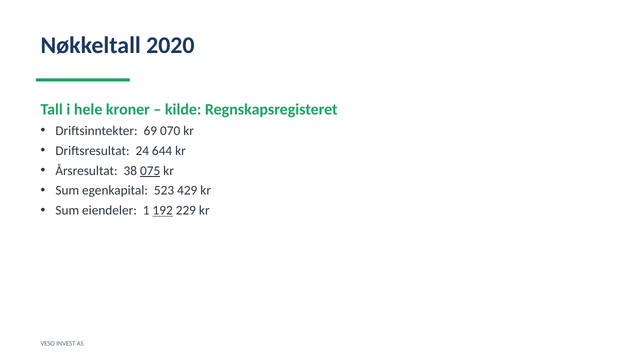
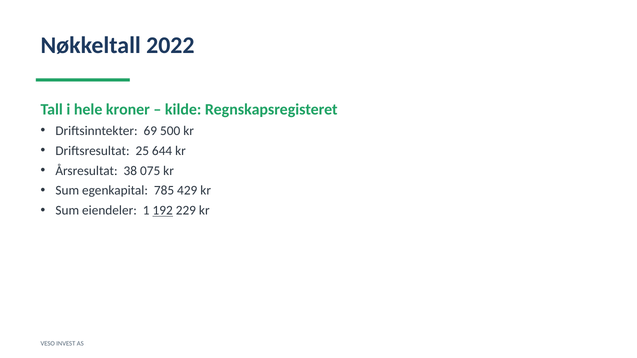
2020: 2020 -> 2022
070: 070 -> 500
24: 24 -> 25
075 underline: present -> none
523: 523 -> 785
